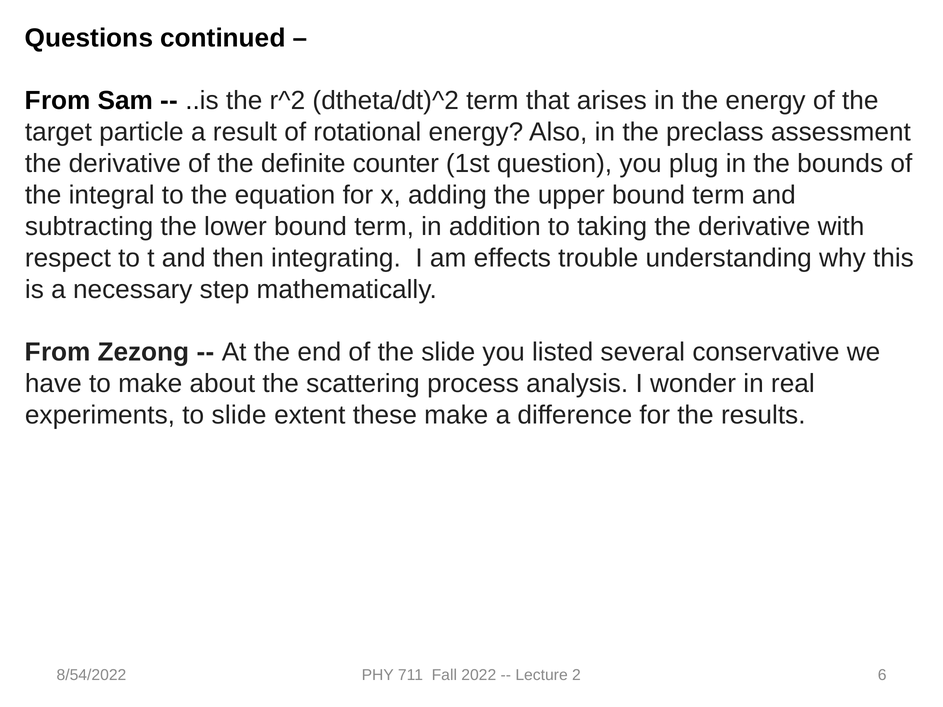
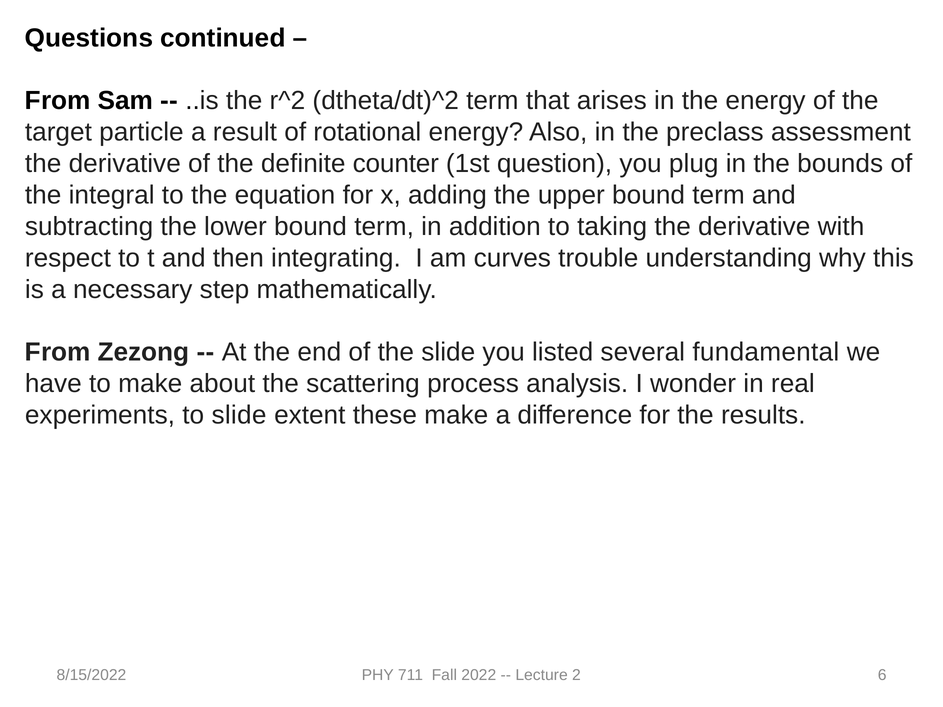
effects: effects -> curves
conservative: conservative -> fundamental
8/54/2022: 8/54/2022 -> 8/15/2022
